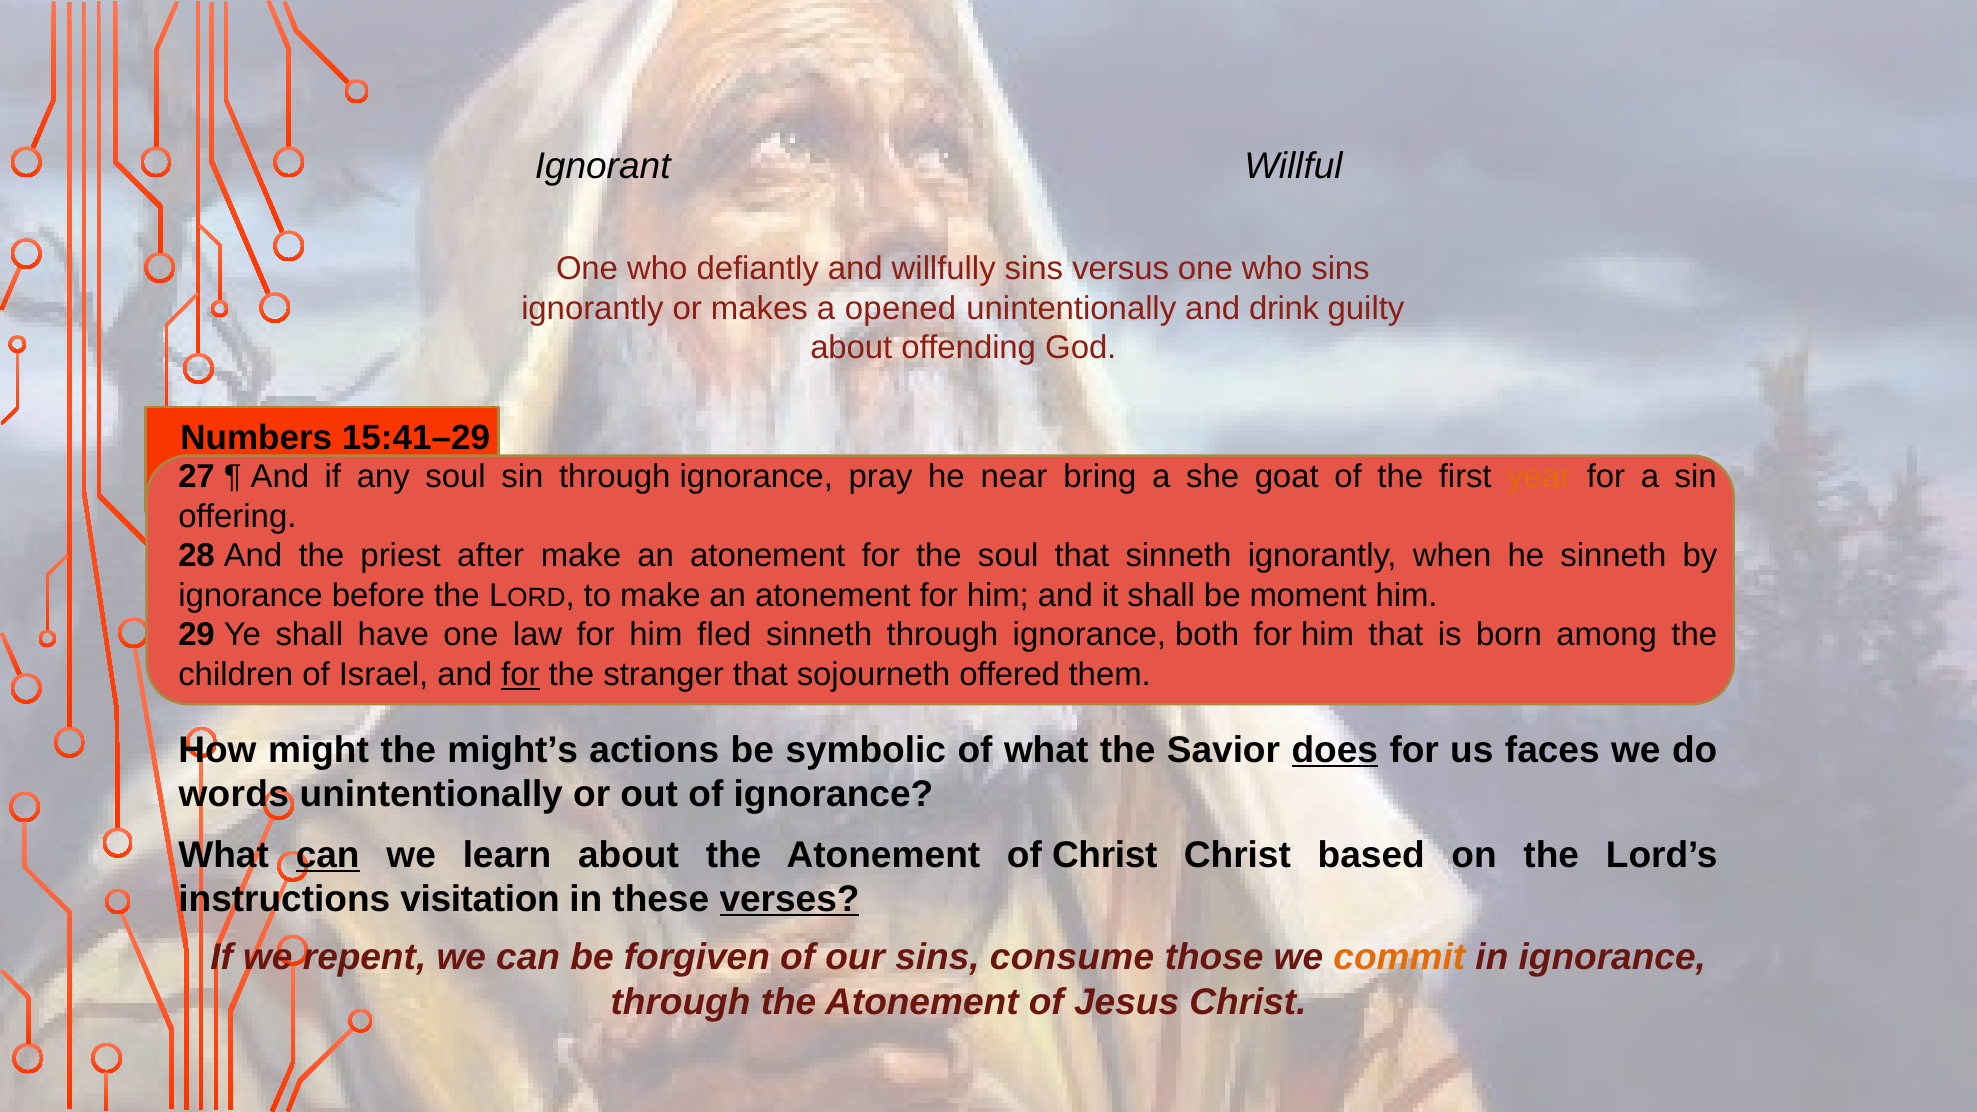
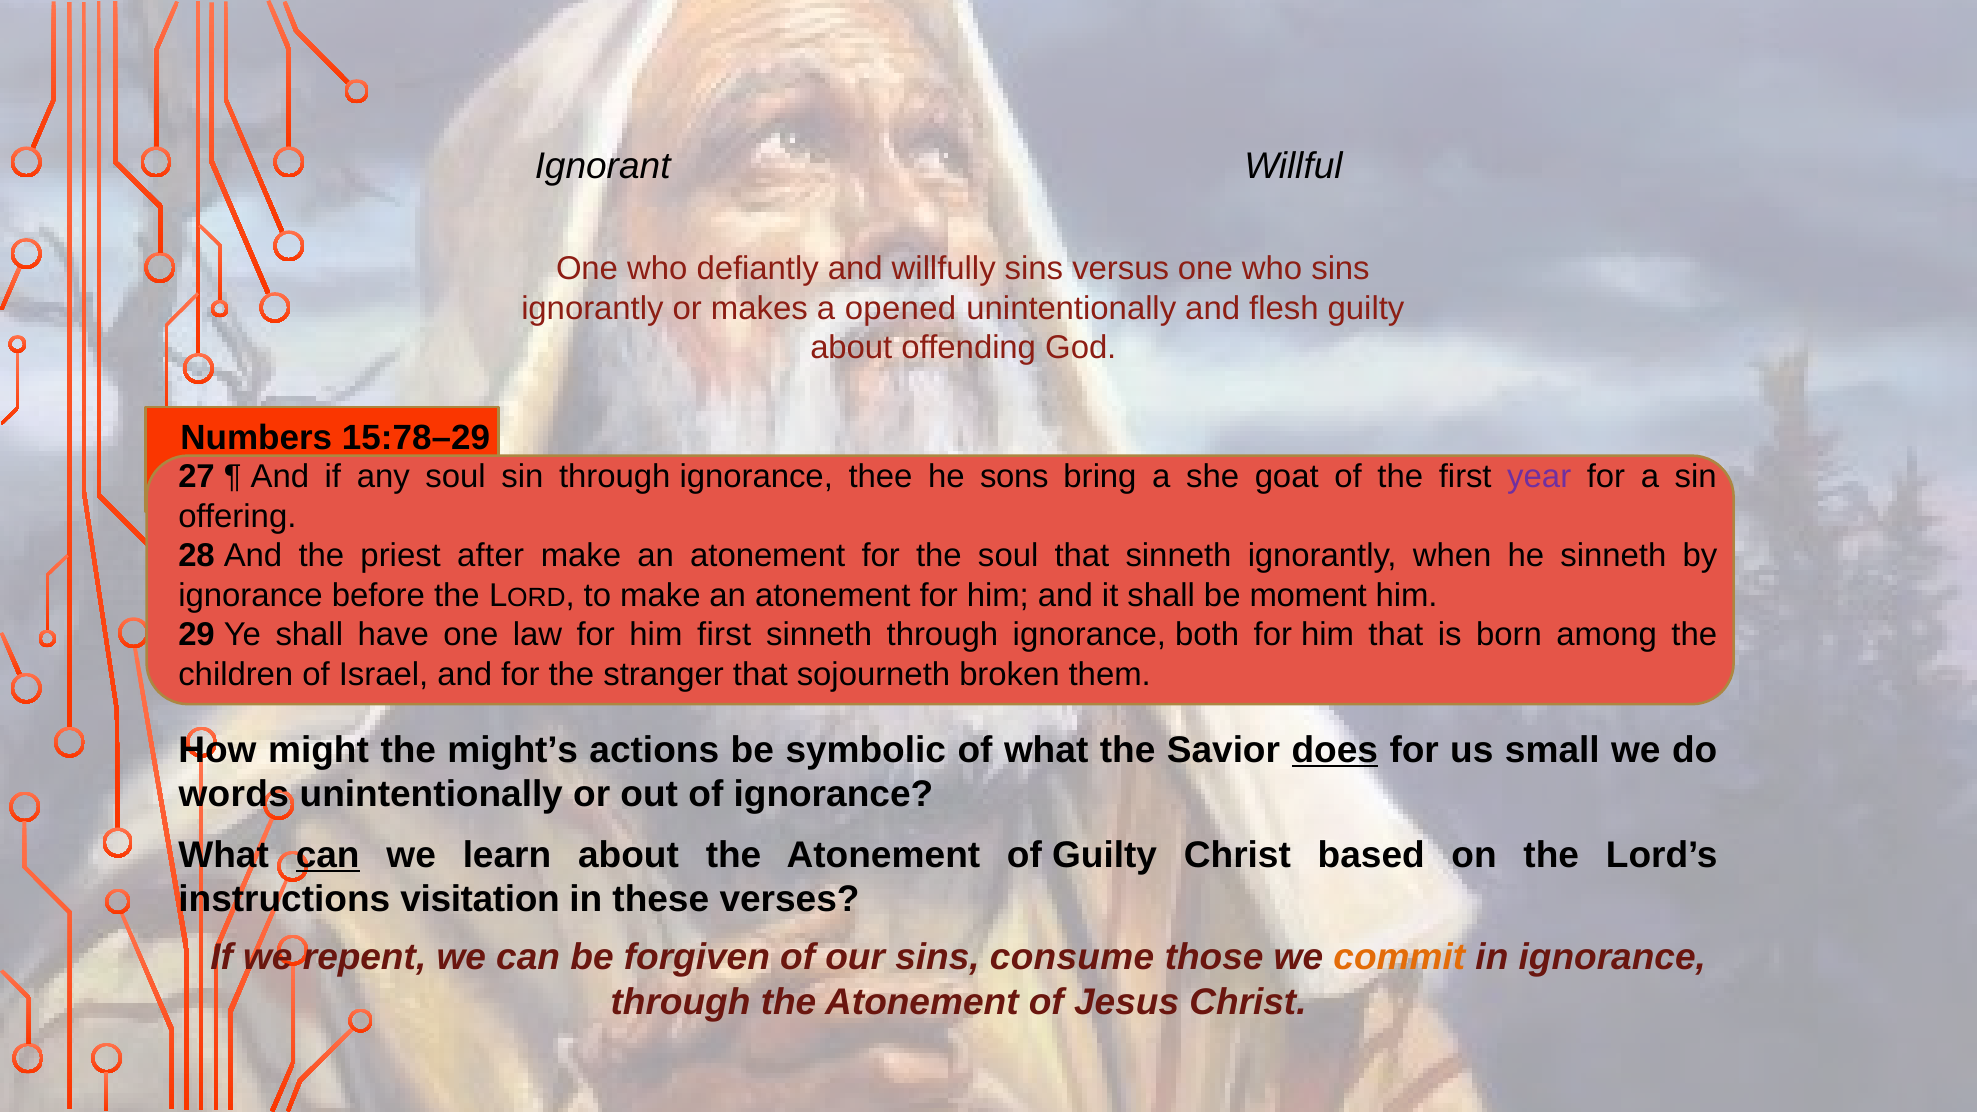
drink: drink -> flesh
15:41–29: 15:41–29 -> 15:78–29
pray: pray -> thee
near: near -> sons
year colour: orange -> purple
him fled: fled -> first
for at (520, 675) underline: present -> none
offered: offered -> broken
faces: faces -> small
of Christ: Christ -> Guilty
verses underline: present -> none
